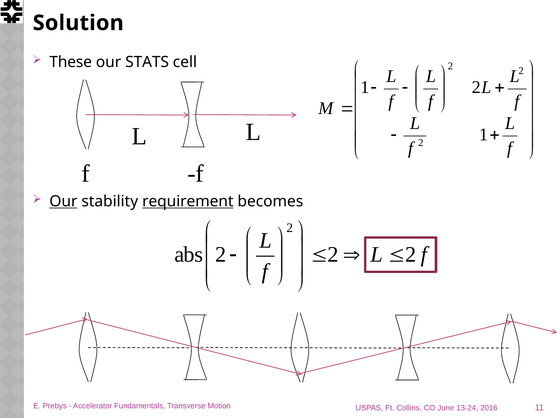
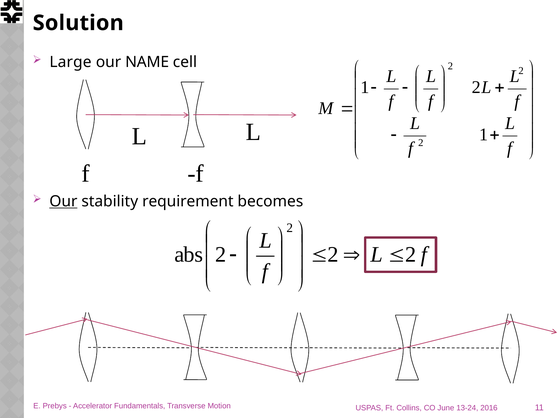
These: These -> Large
STATS: STATS -> NAME
requirement underline: present -> none
